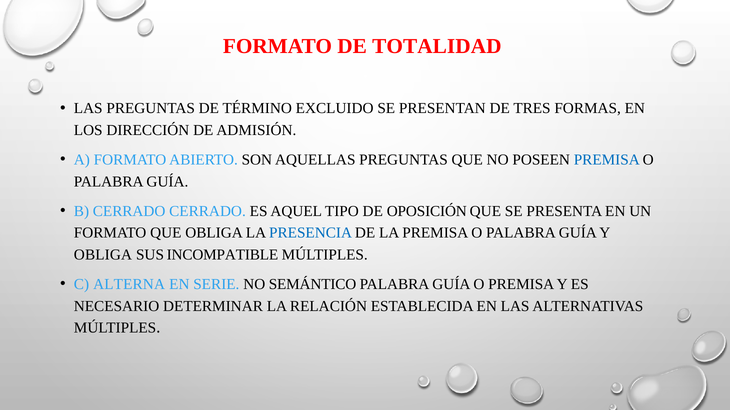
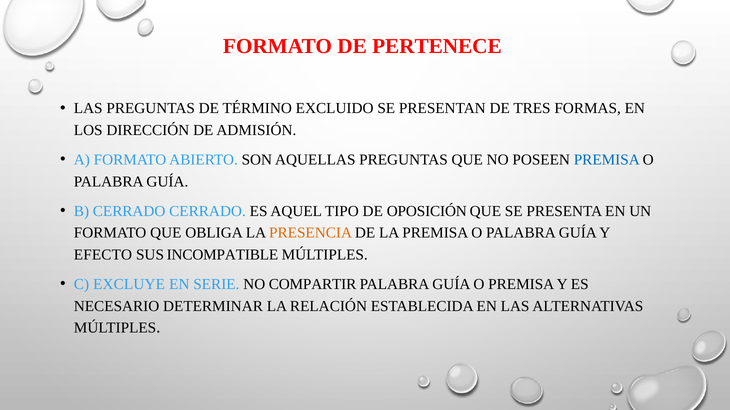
TOTALIDAD: TOTALIDAD -> PERTENECE
PRESENCIA colour: blue -> orange
OBLIGA at (103, 255): OBLIGA -> EFECTO
ALTERNA: ALTERNA -> EXCLUYE
SEMÁNTICO: SEMÁNTICO -> COMPARTIR
